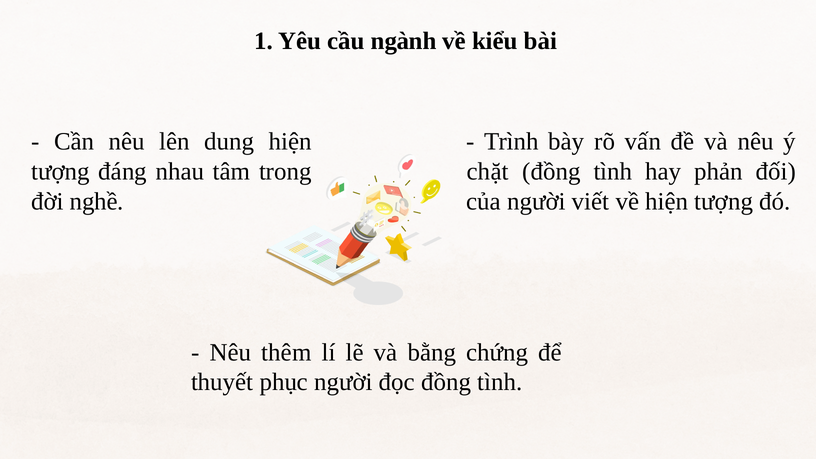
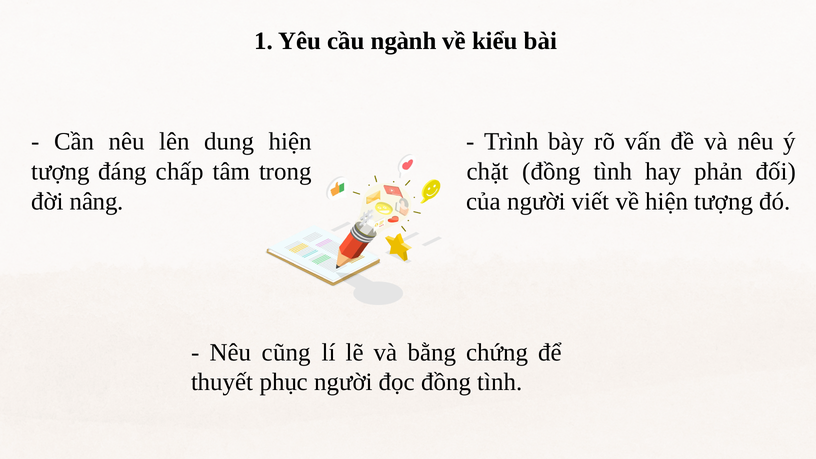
nhau: nhau -> chấp
nghề: nghề -> nâng
thêm: thêm -> cũng
